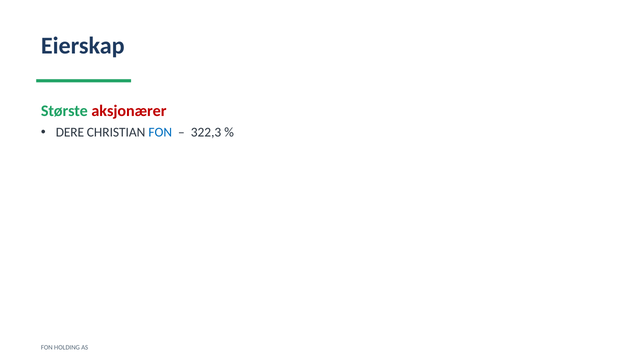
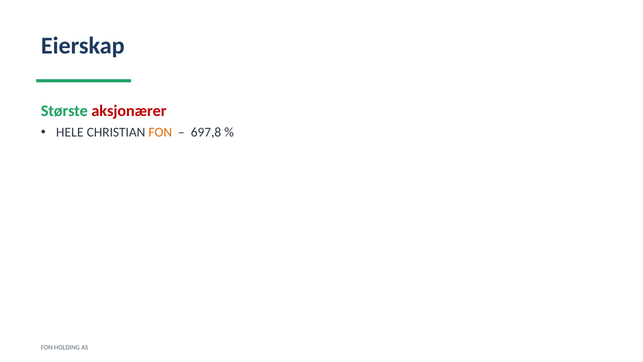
DERE: DERE -> HELE
FON at (160, 132) colour: blue -> orange
322,3: 322,3 -> 697,8
